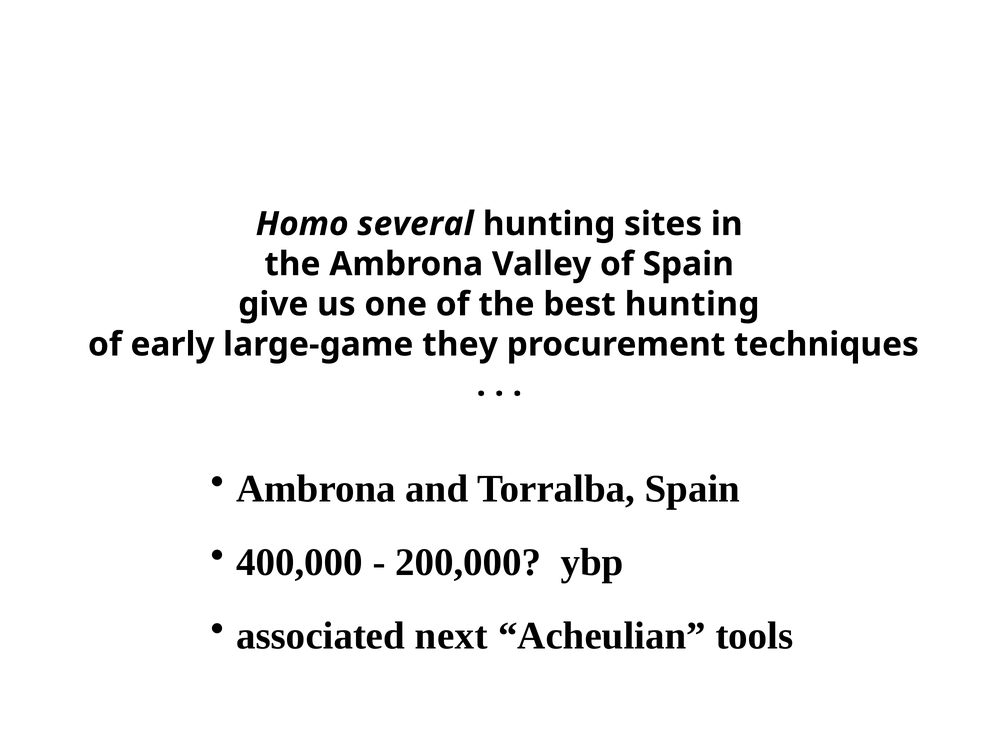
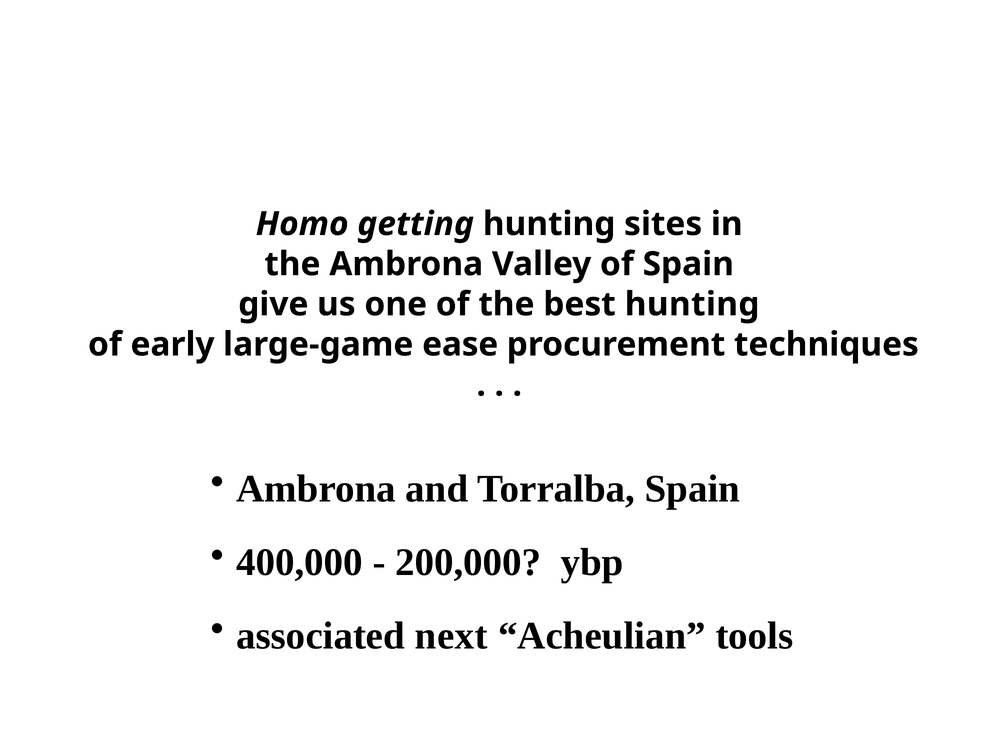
several: several -> getting
they: they -> ease
